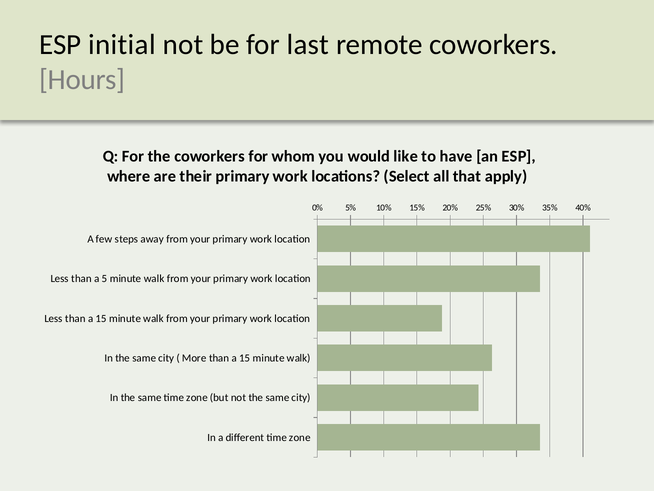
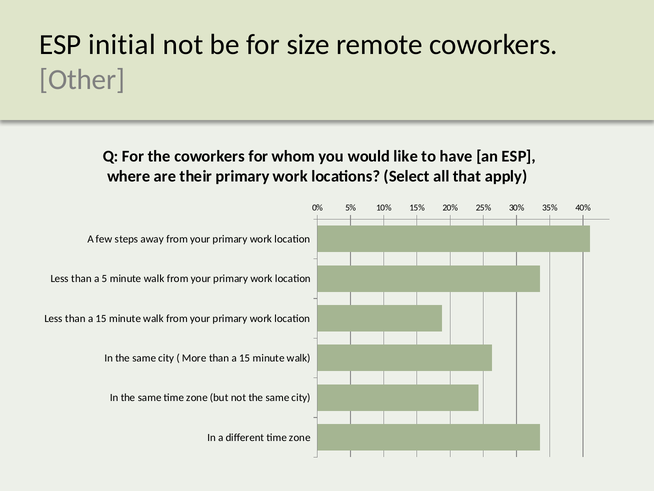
last: last -> size
Hours: Hours -> Other
